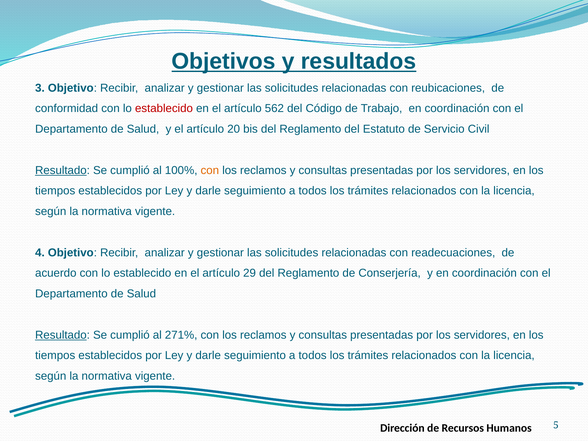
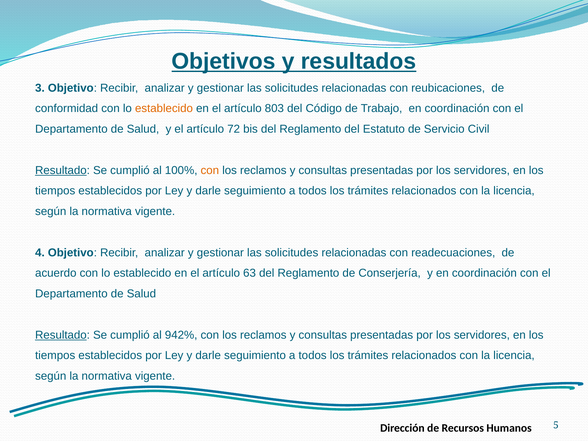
establecido at (164, 109) colour: red -> orange
562: 562 -> 803
20: 20 -> 72
29: 29 -> 63
271%: 271% -> 942%
